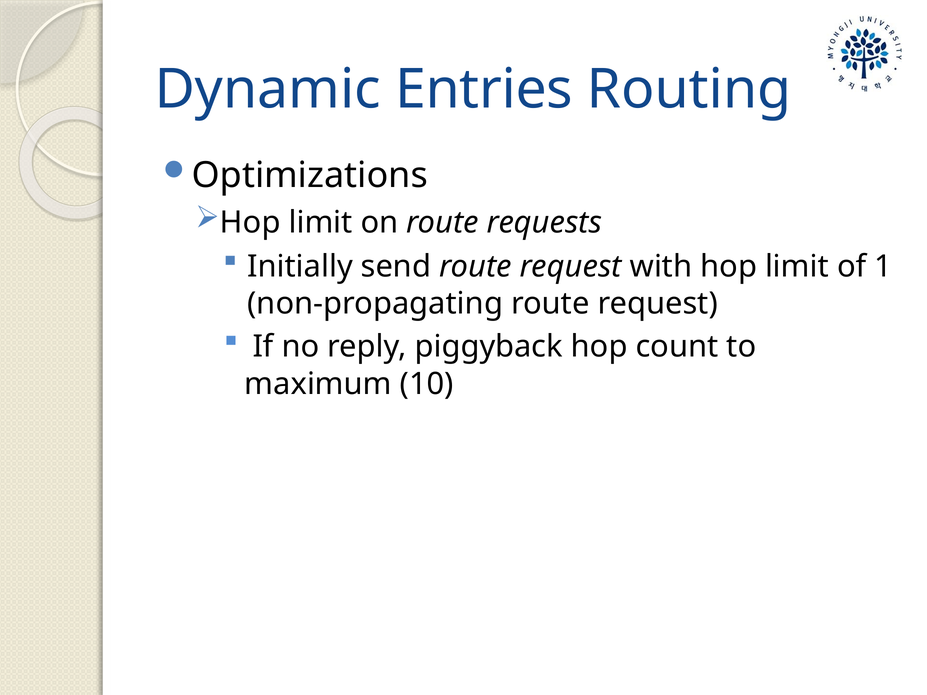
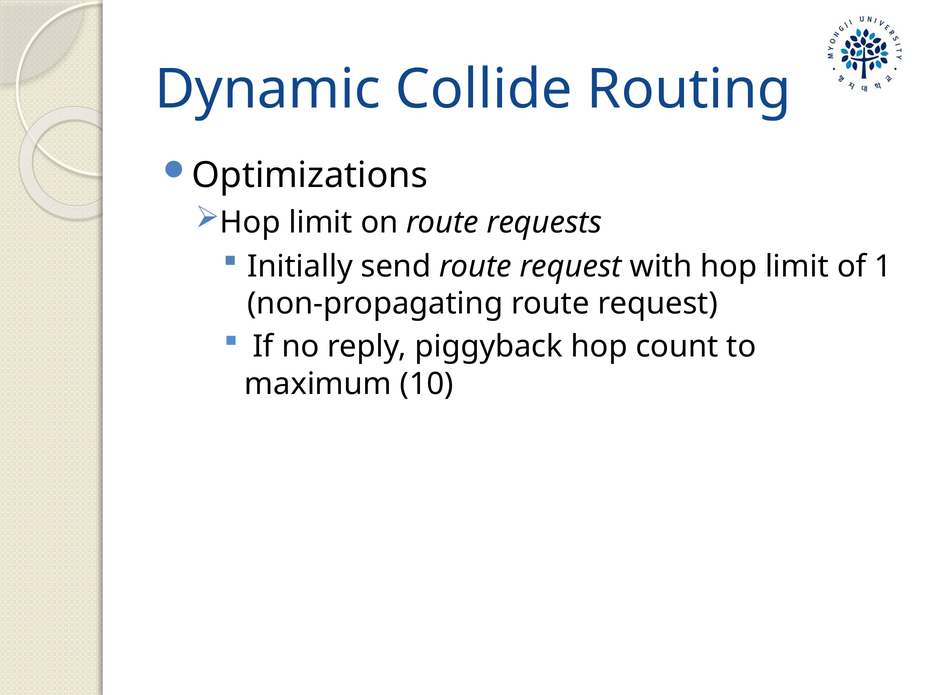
Entries: Entries -> Collide
